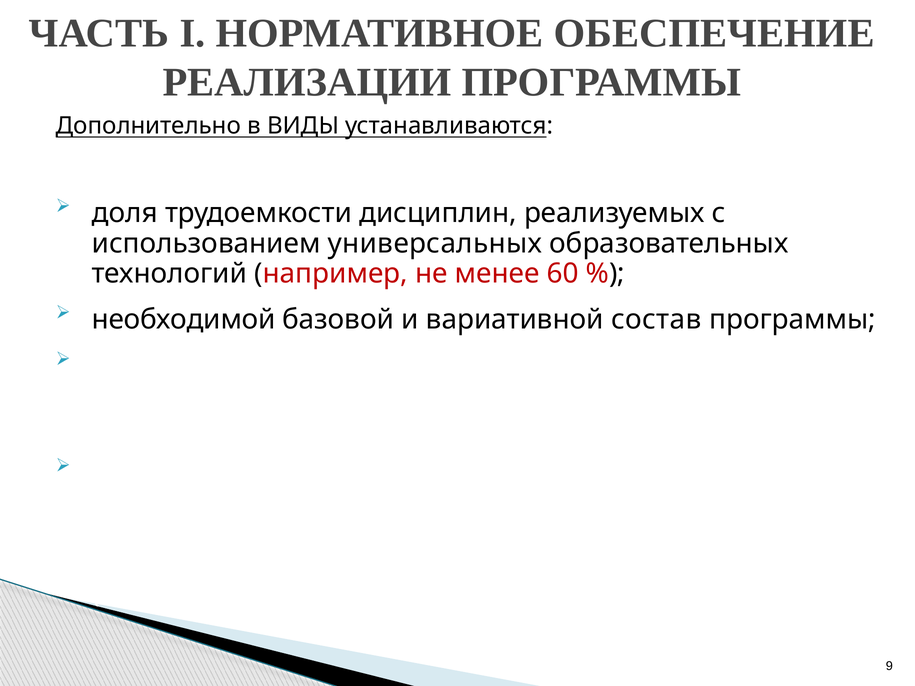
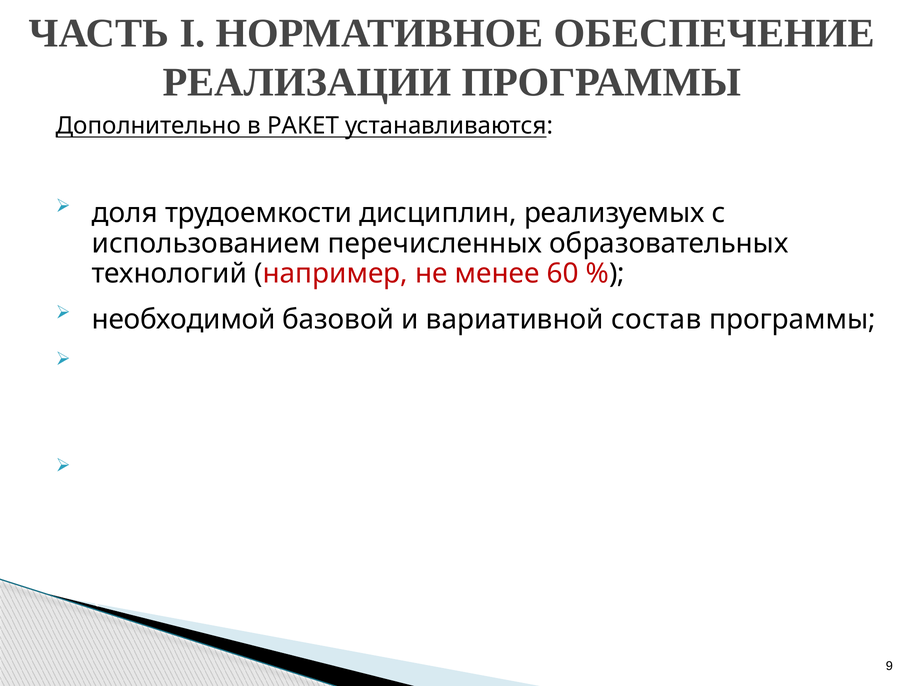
ВИДЫ: ВИДЫ -> РАКЕТ
универсальных: универсальных -> перечисленных
